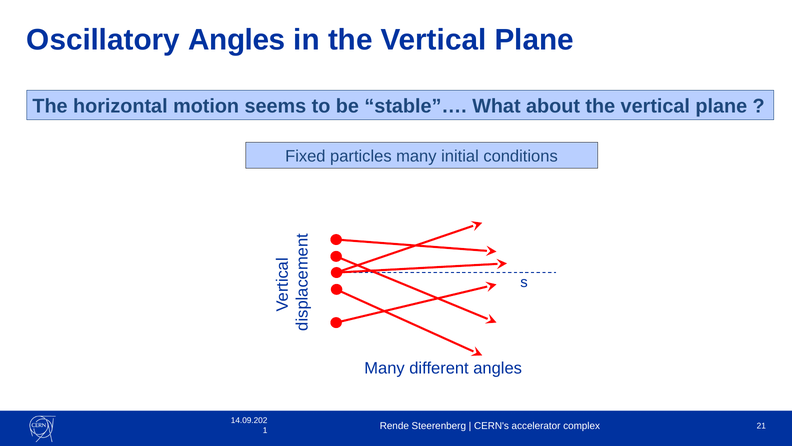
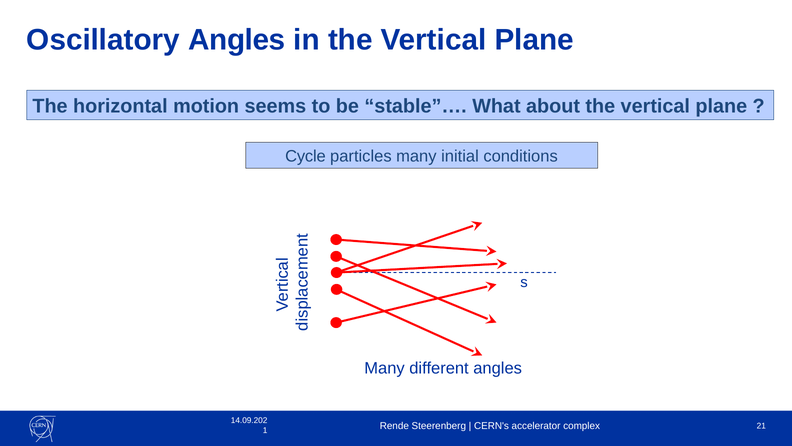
Fixed: Fixed -> Cycle
